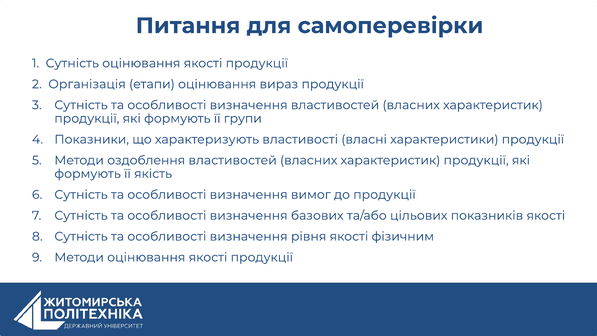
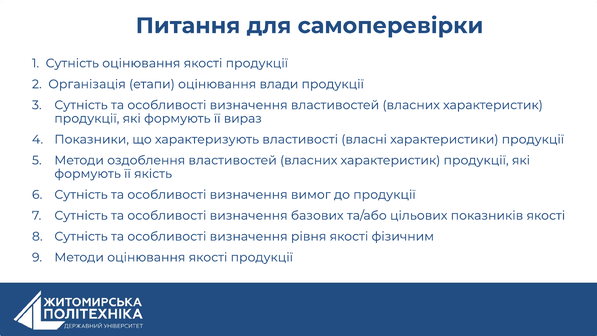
вираз: вираз -> влади
групи: групи -> вираз
